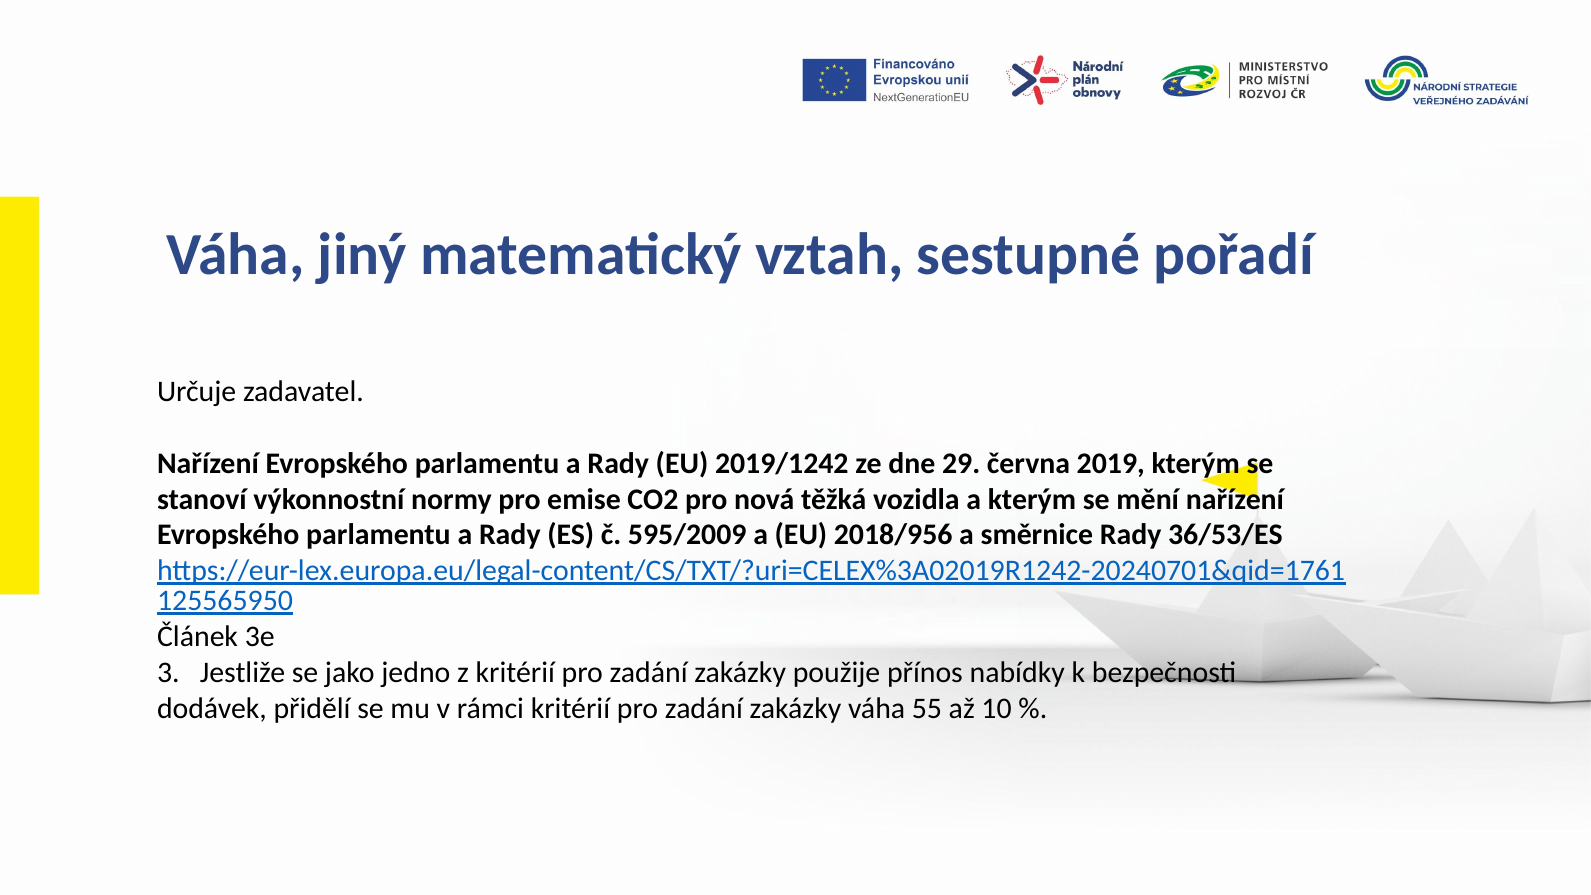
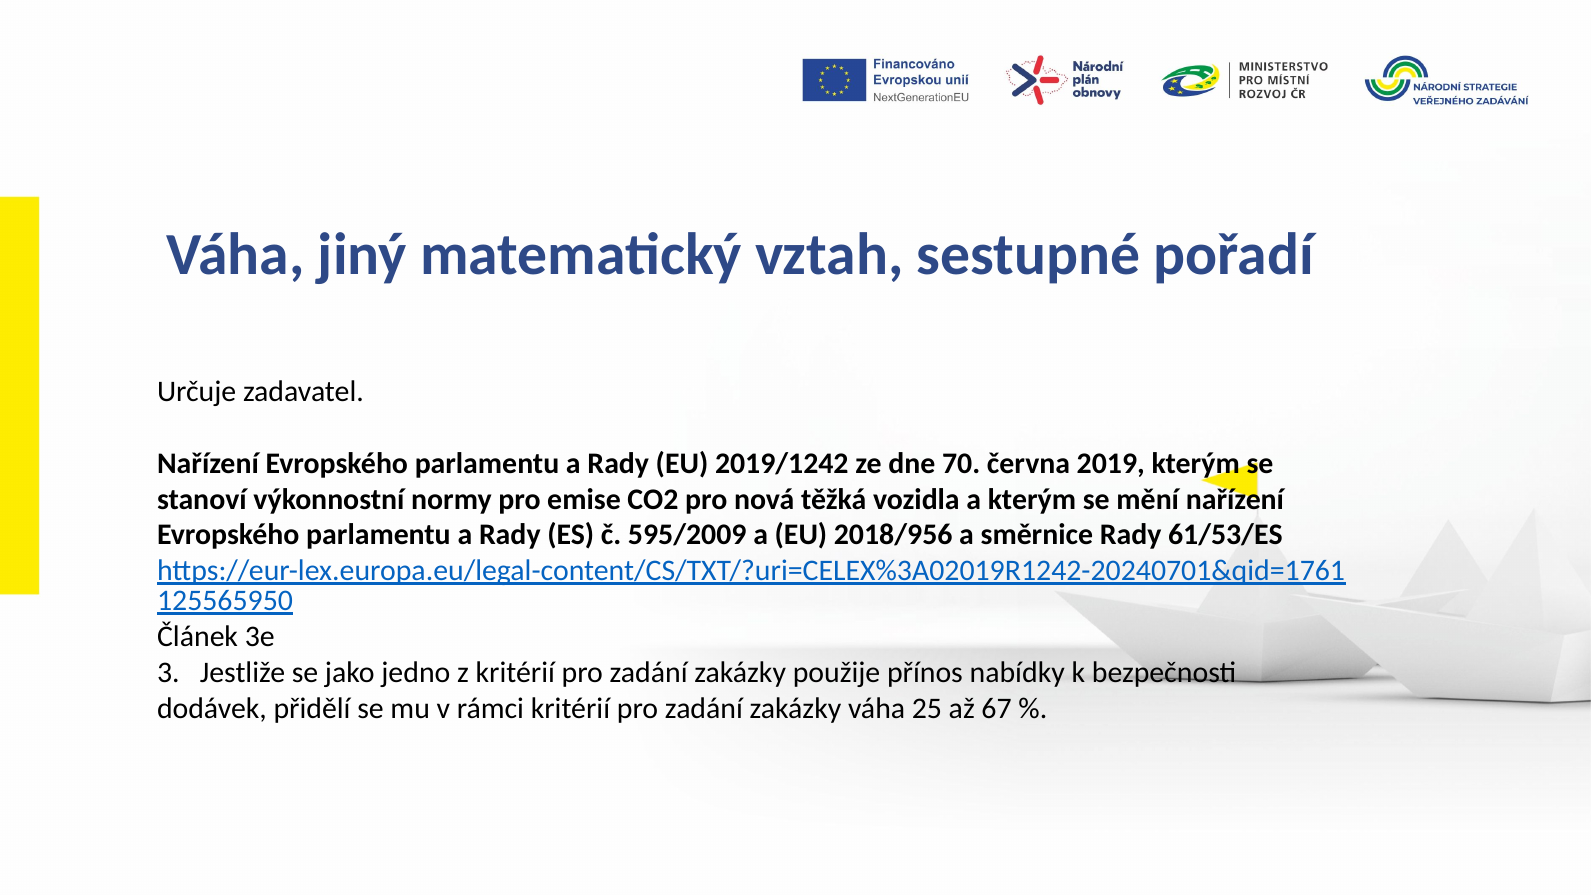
29: 29 -> 70
36/53/ES: 36/53/ES -> 61/53/ES
55: 55 -> 25
10: 10 -> 67
